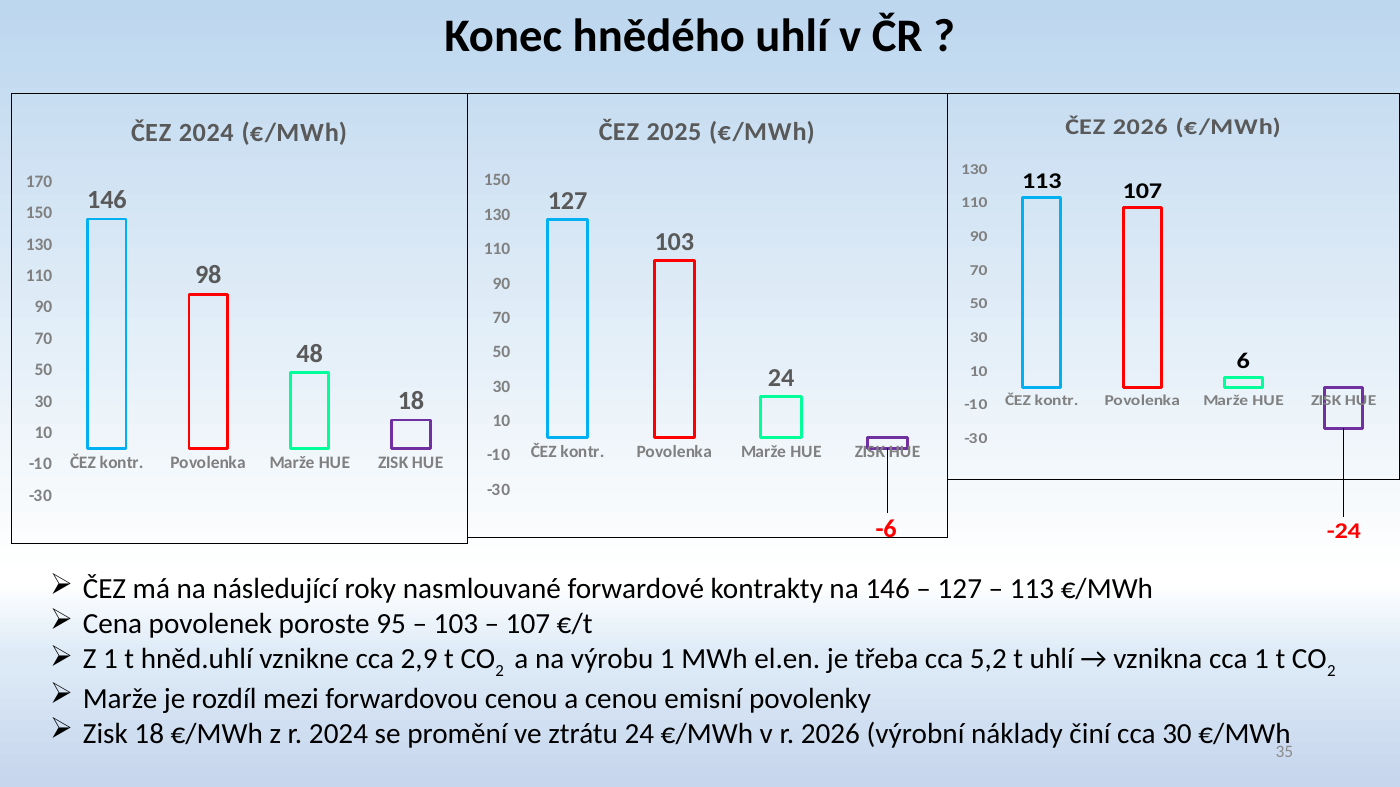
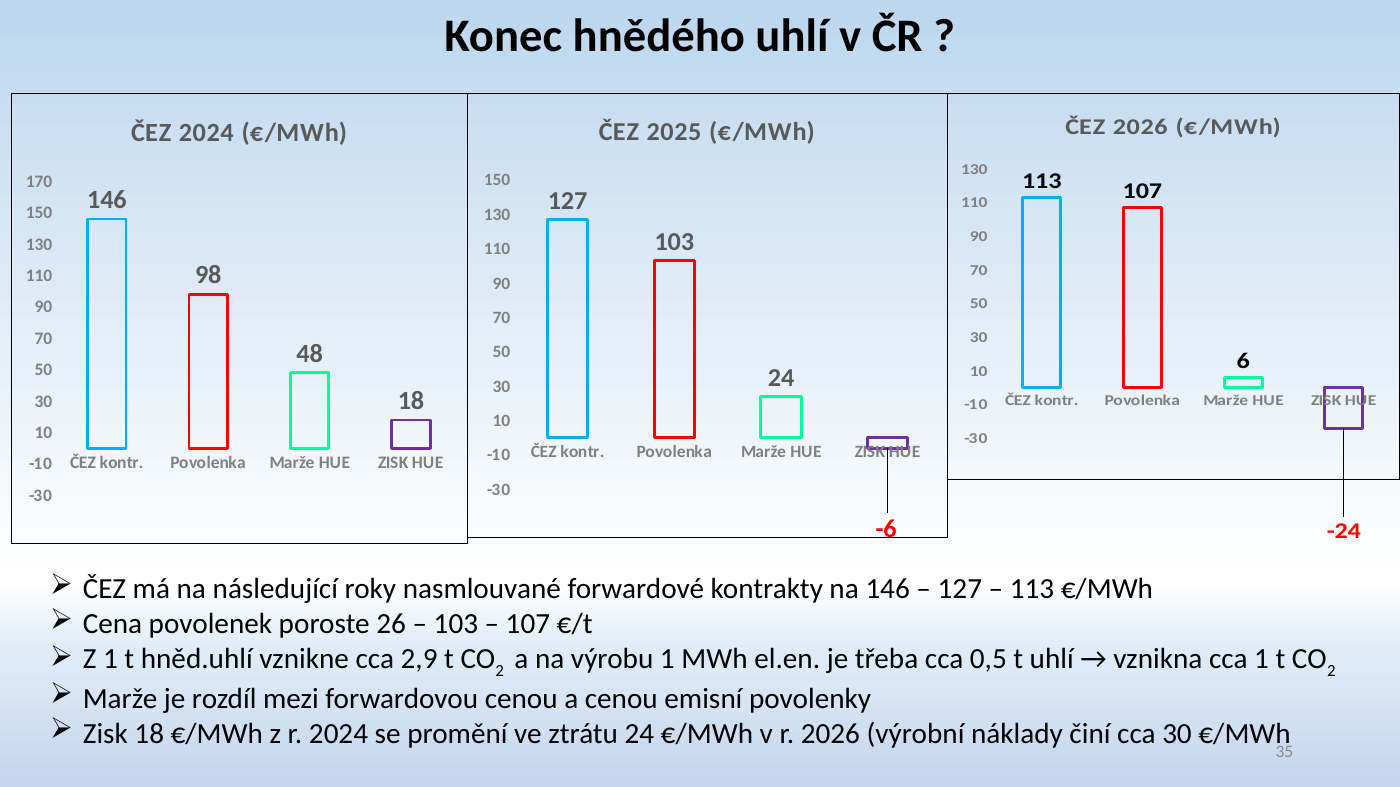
95: 95 -> 26
5,2: 5,2 -> 0,5
